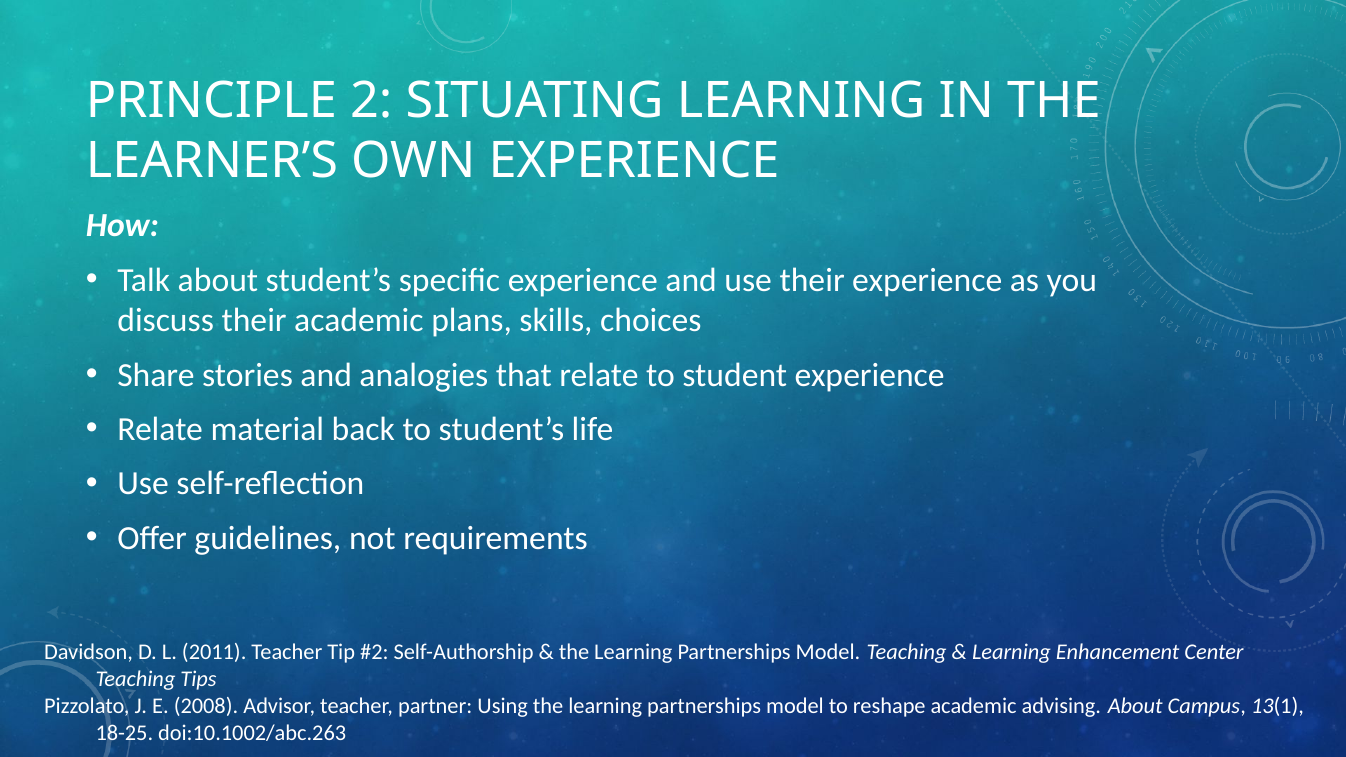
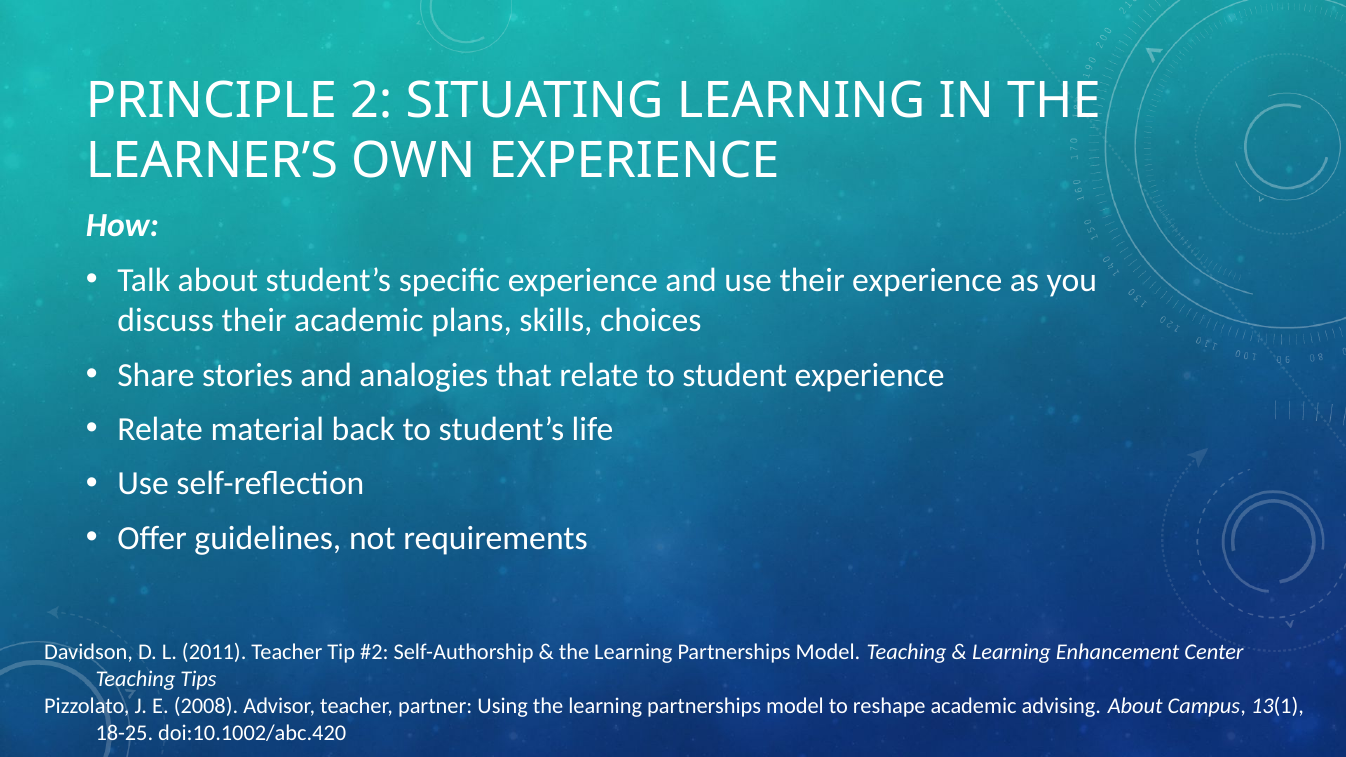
doi:10.1002/abc.263: doi:10.1002/abc.263 -> doi:10.1002/abc.420
